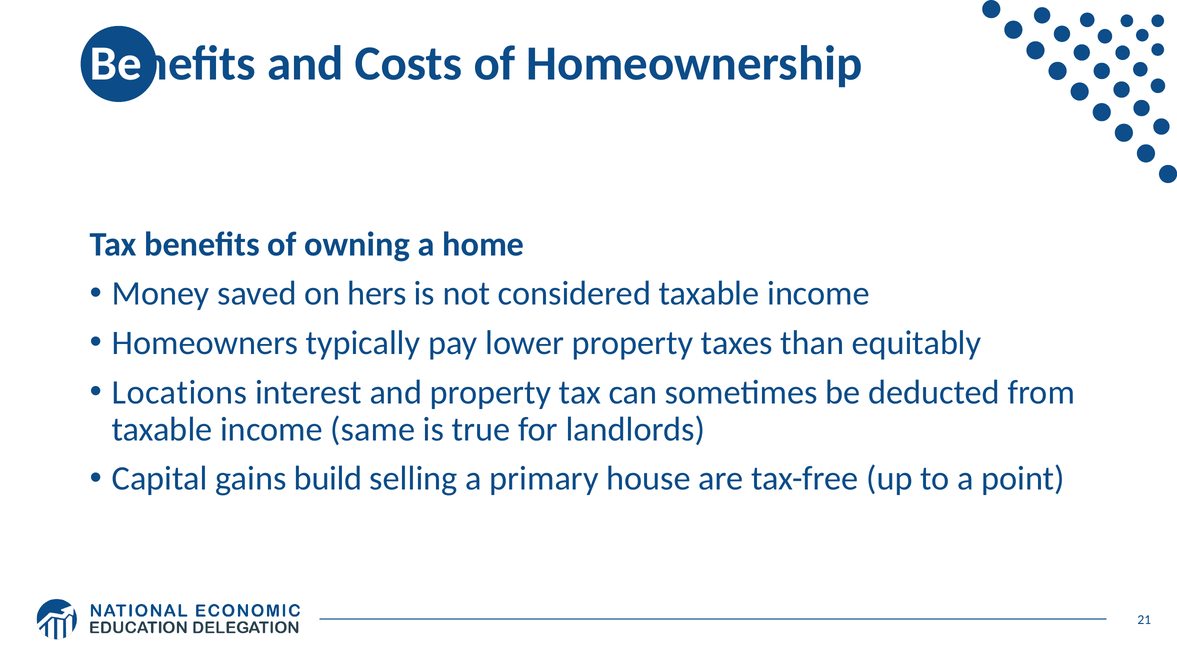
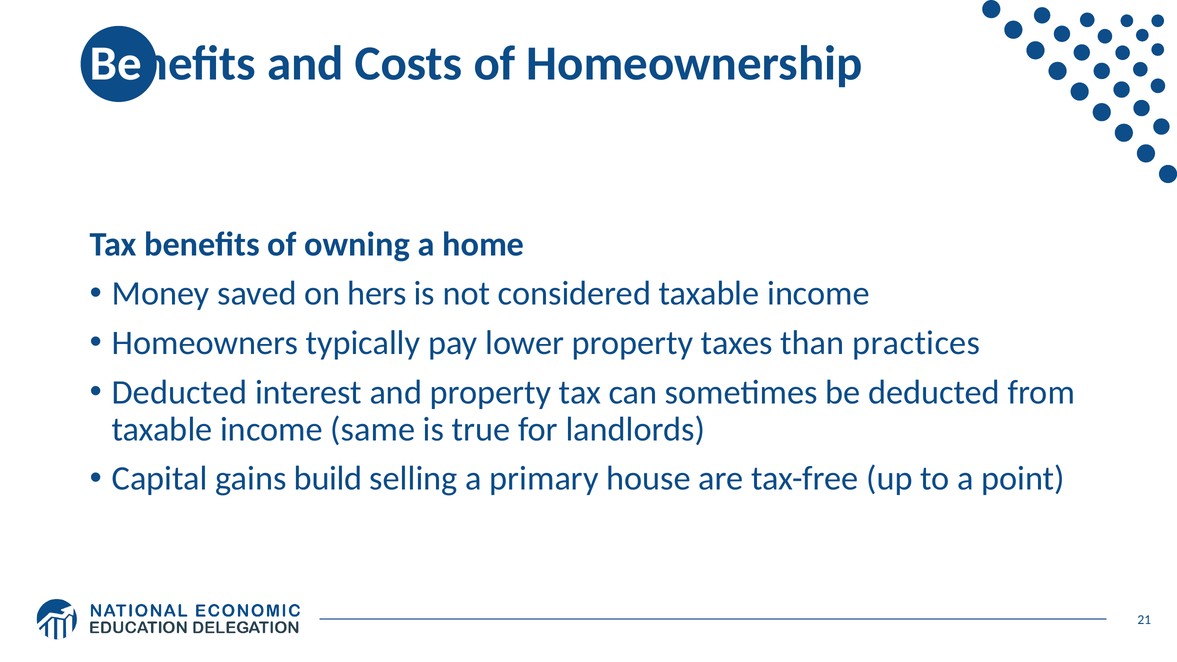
equitably: equitably -> practices
Locations at (179, 392): Locations -> Deducted
